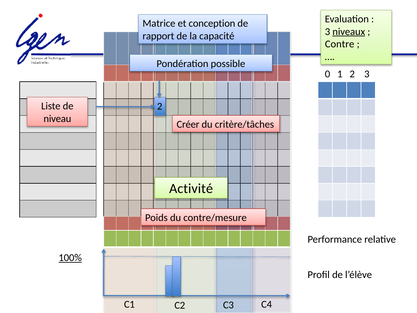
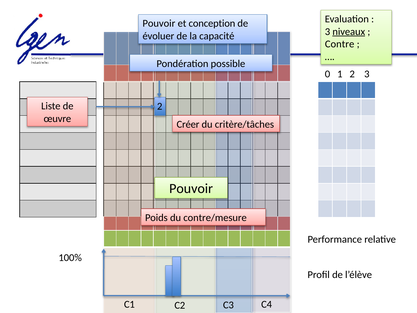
Matrice at (159, 24): Matrice -> Pouvoir
rapport: rapport -> évoluer
niveau: niveau -> œuvre
Activité at (191, 189): Activité -> Pouvoir
100% underline: present -> none
